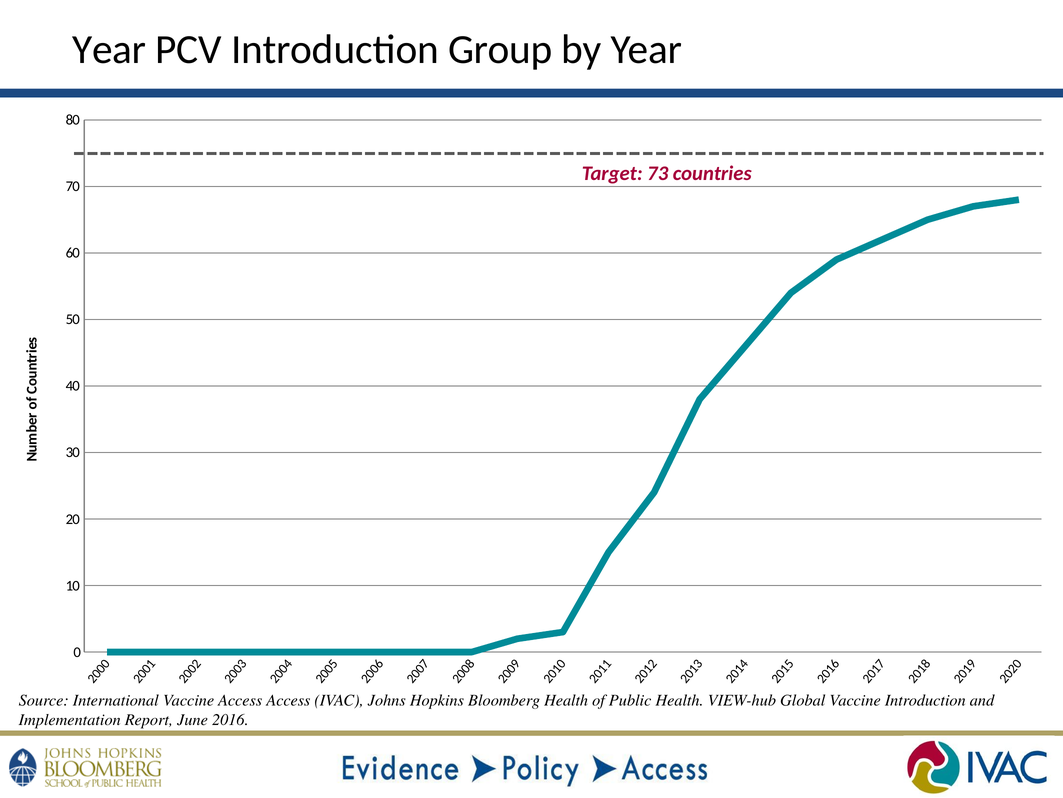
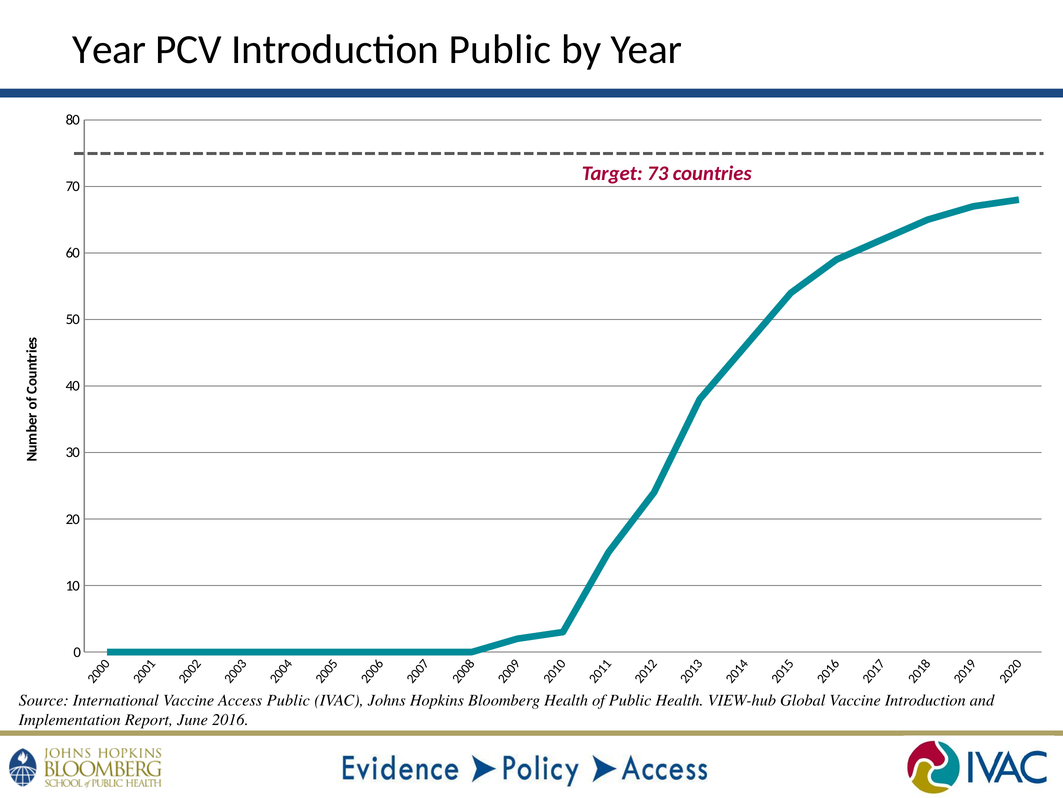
Introduction Group: Group -> Public
Access Access: Access -> Public
